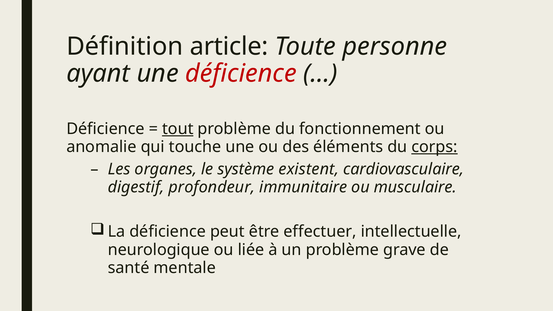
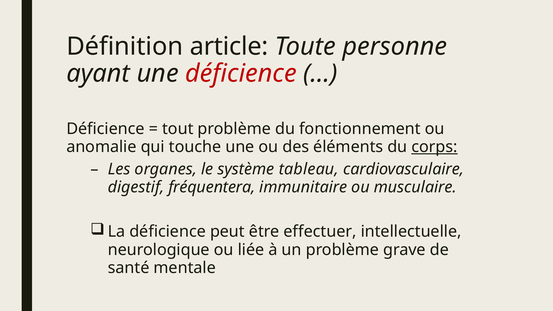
tout underline: present -> none
existent: existent -> tableau
profondeur: profondeur -> fréquentera
